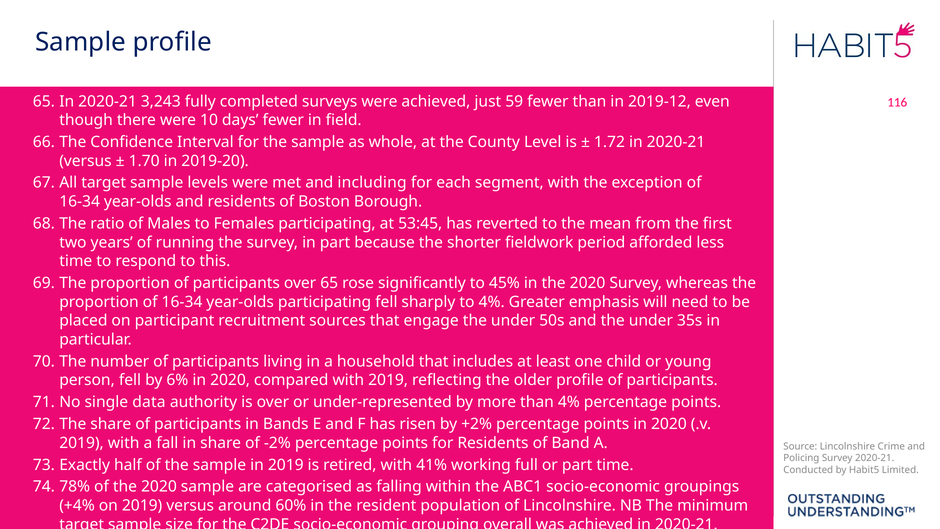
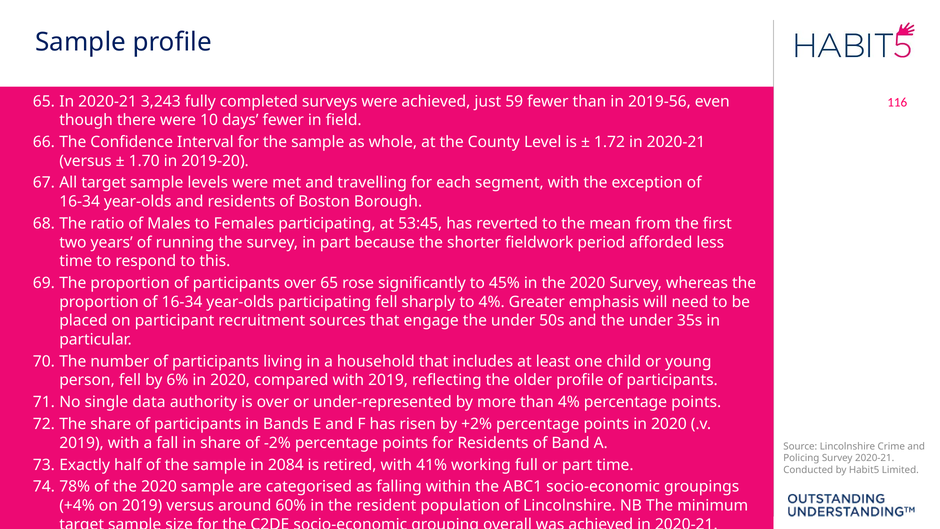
2019-12: 2019-12 -> 2019-56
including: including -> travelling
in 2019: 2019 -> 2084
